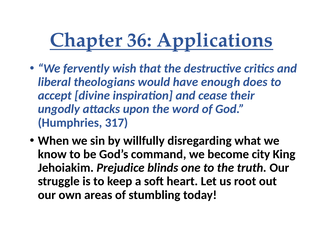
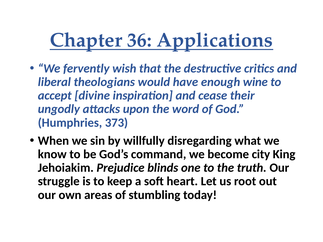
does: does -> wine
317: 317 -> 373
